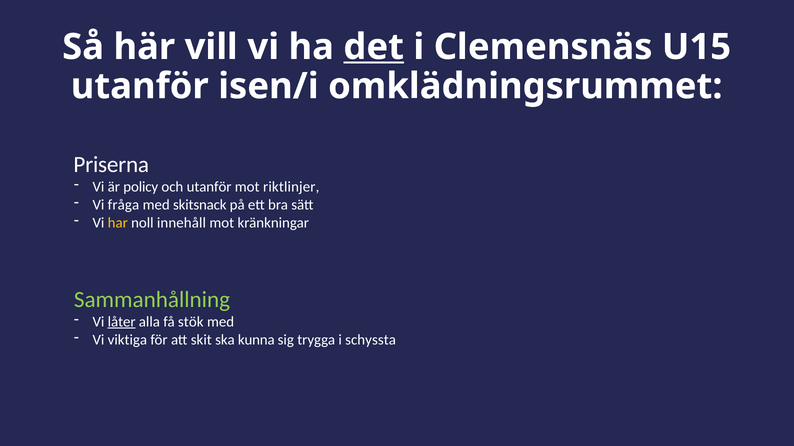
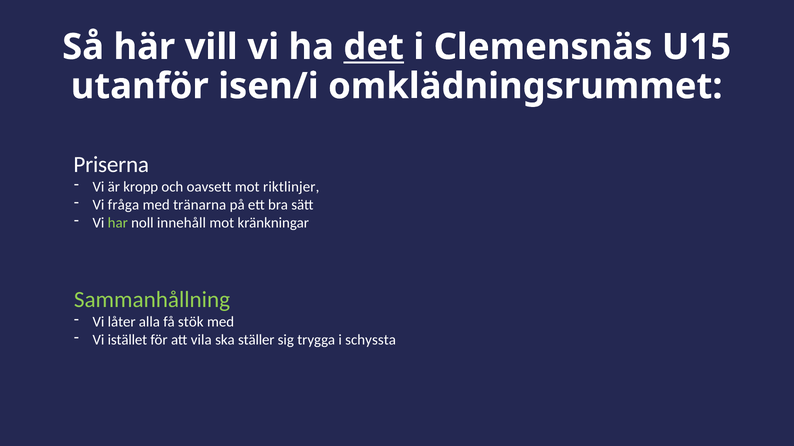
policy: policy -> kropp
och utanför: utanför -> oavsett
skitsnack: skitsnack -> tränarna
har colour: yellow -> light green
låter underline: present -> none
viktiga: viktiga -> istället
skit: skit -> vila
kunna: kunna -> ställer
